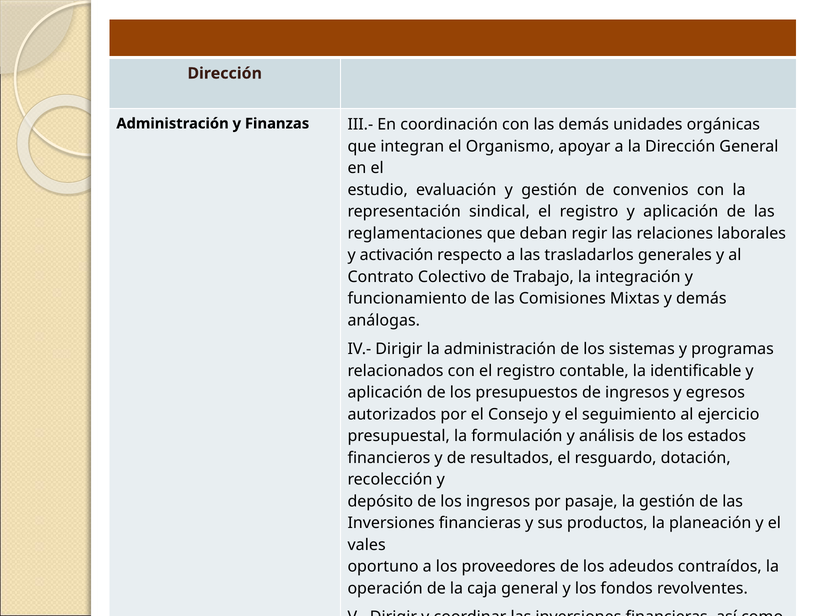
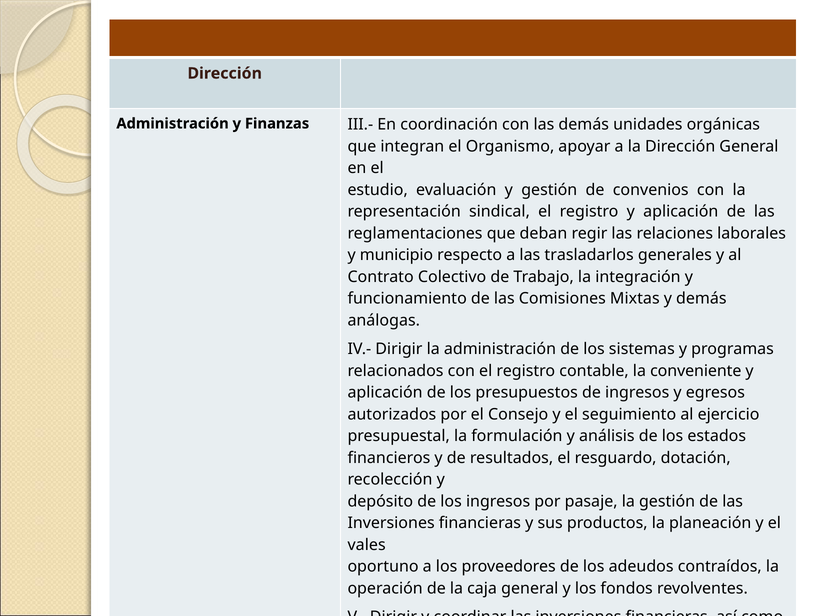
activación: activación -> municipio
identificable: identificable -> conveniente
